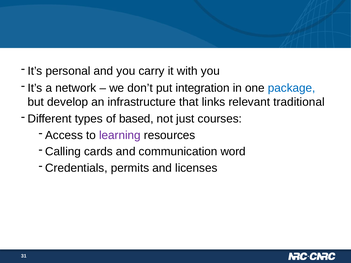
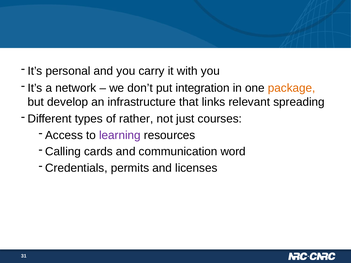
package colour: blue -> orange
traditional: traditional -> spreading
based: based -> rather
